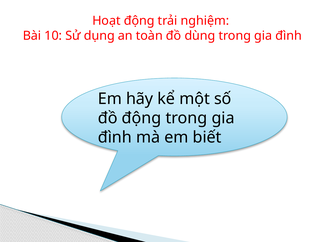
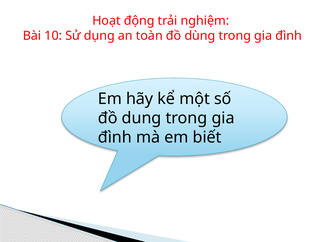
đồ động: động -> dụng
